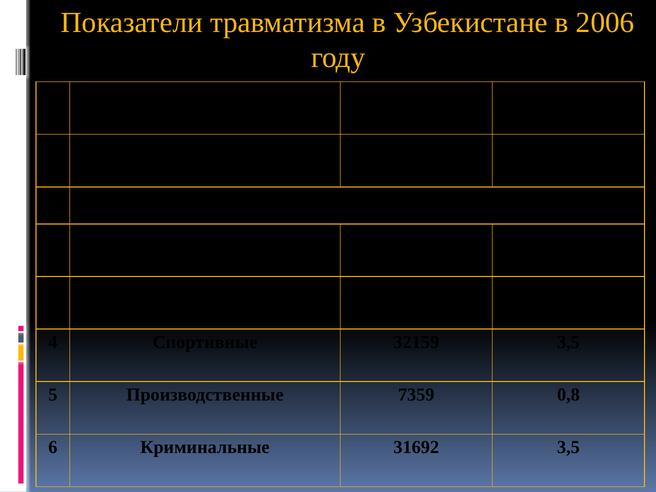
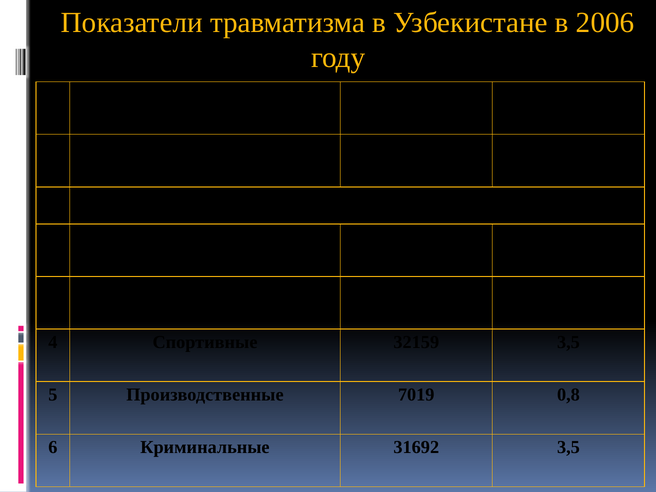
7359: 7359 -> 7019
